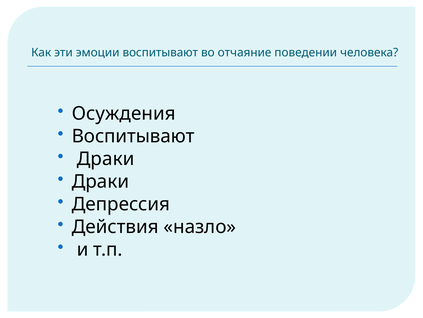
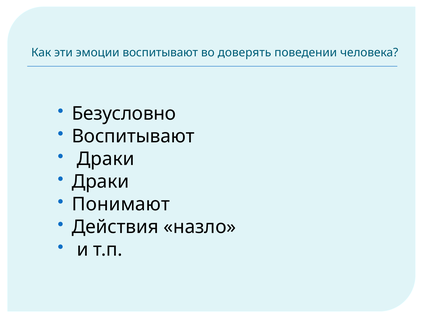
отчаяние: отчаяние -> доверять
Осуждения: Осуждения -> Безусловно
Депрессия: Депрессия -> Понимают
